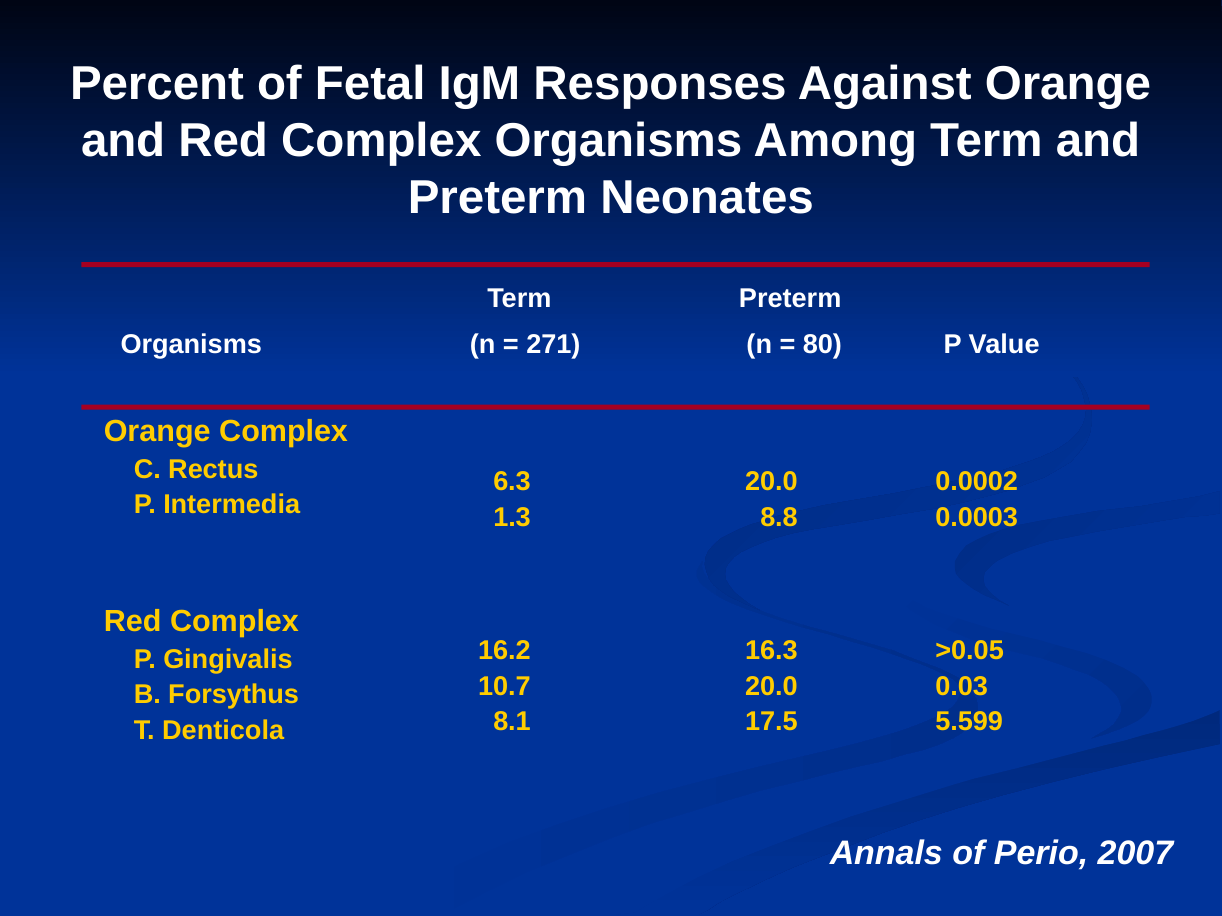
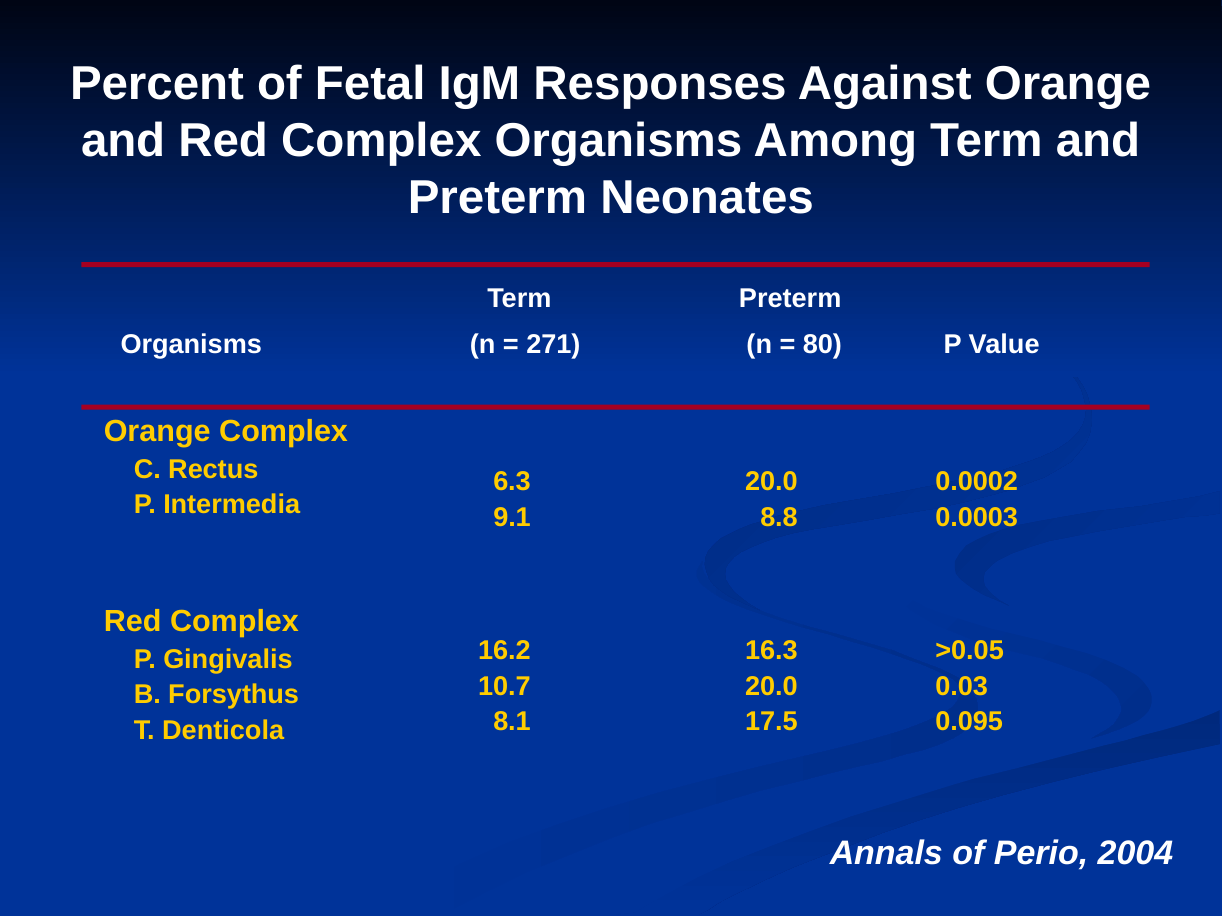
1.3: 1.3 -> 9.1
5.599: 5.599 -> 0.095
2007: 2007 -> 2004
